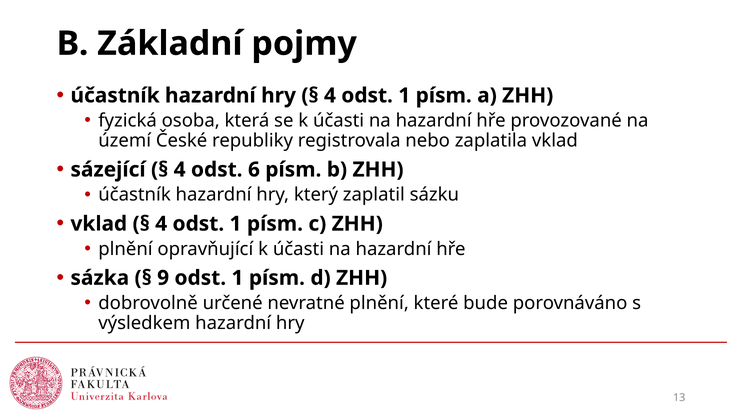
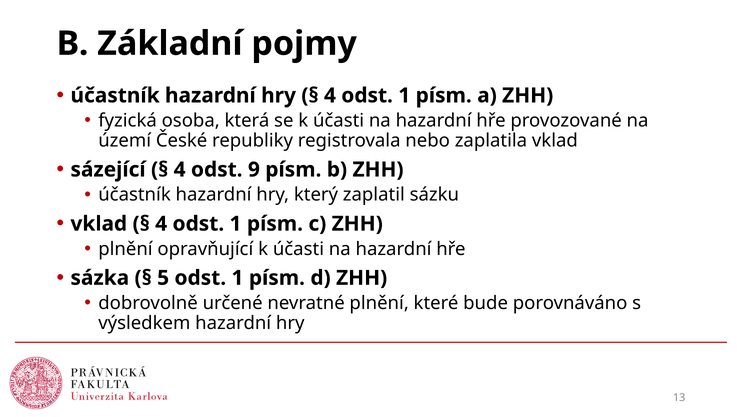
6: 6 -> 9
9: 9 -> 5
